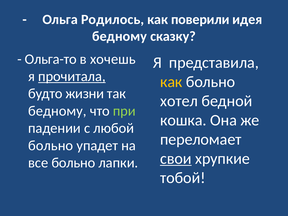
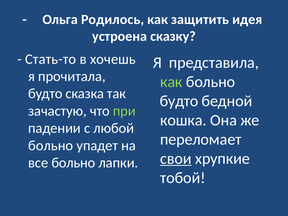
поверили: поверили -> защитить
бедному at (120, 36): бедному -> устроена
Ольга-то: Ольга-то -> Стать-то
прочитала underline: present -> none
как at (171, 82) colour: yellow -> light green
жизни: жизни -> сказка
хотел at (179, 101): хотел -> будто
бедному at (57, 111): бедному -> зачастую
